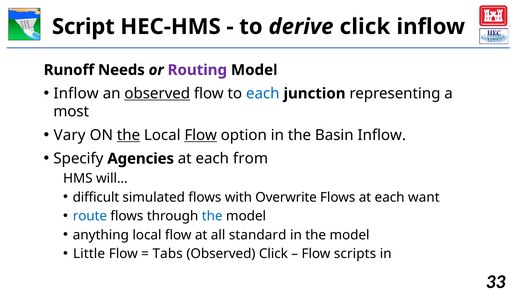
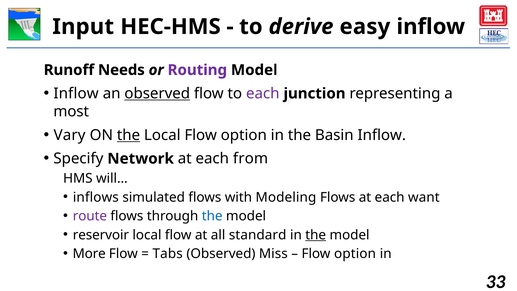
Script: Script -> Input
derive click: click -> easy
each at (263, 93) colour: blue -> purple
Flow at (201, 135) underline: present -> none
Agencies: Agencies -> Network
difficult: difficult -> inflows
Overwrite: Overwrite -> Modeling
route colour: blue -> purple
anything: anything -> reservoir
the at (316, 235) underline: none -> present
Little: Little -> More
Observed Click: Click -> Miss
scripts at (355, 254): scripts -> option
